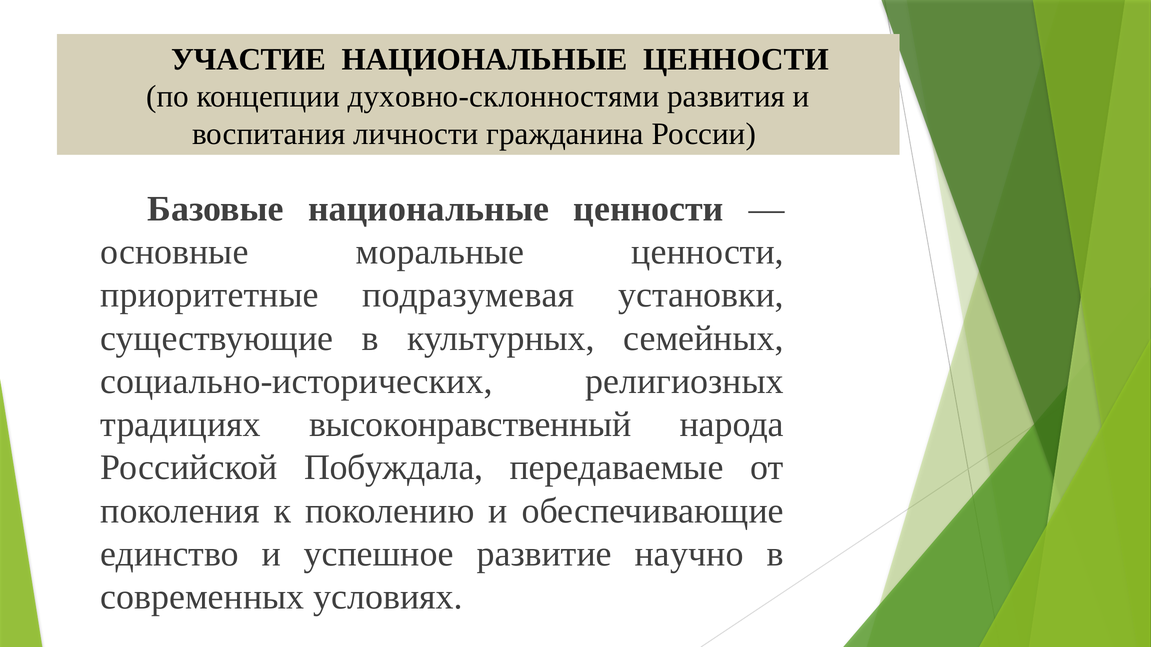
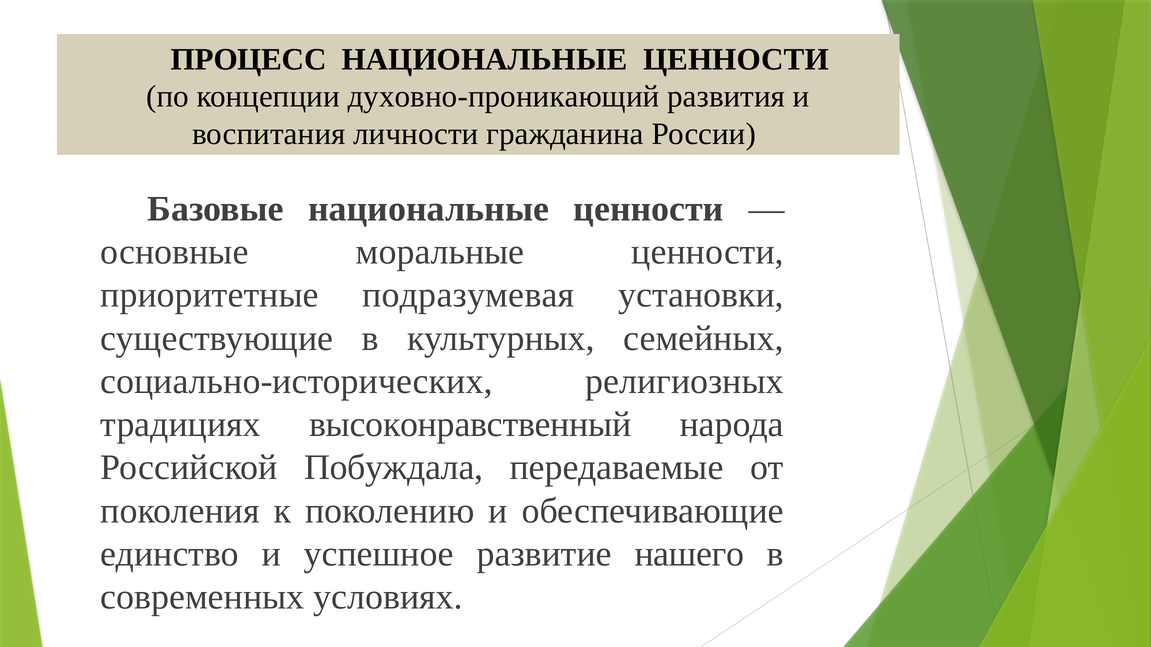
УЧАСТИЕ: УЧАСТИЕ -> ПРОЦЕСС
духовно-склонностями: духовно-склонностями -> духовно-проникающий
научно: научно -> нашего
